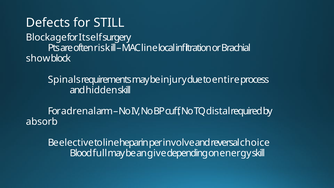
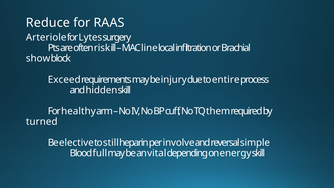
Defects: Defects -> Reduce
STILL: STILL -> RAAS
Blockage: Blockage -> Arteriole
Itself: Itself -> Lytes
Spinals: Spinals -> Exceed
adrenal: adrenal -> healthy
distal: distal -> them
absorb: absorb -> turned
to line: line -> still
choice: choice -> simple
give: give -> vital
